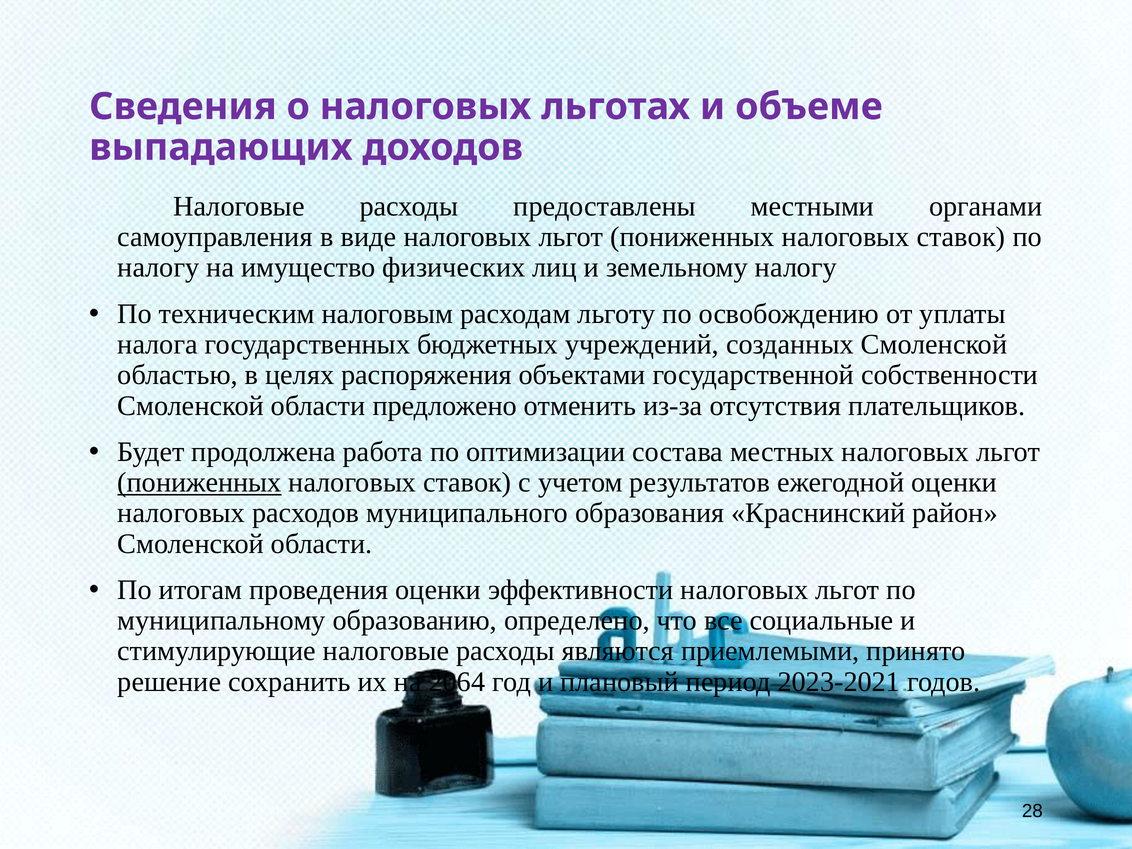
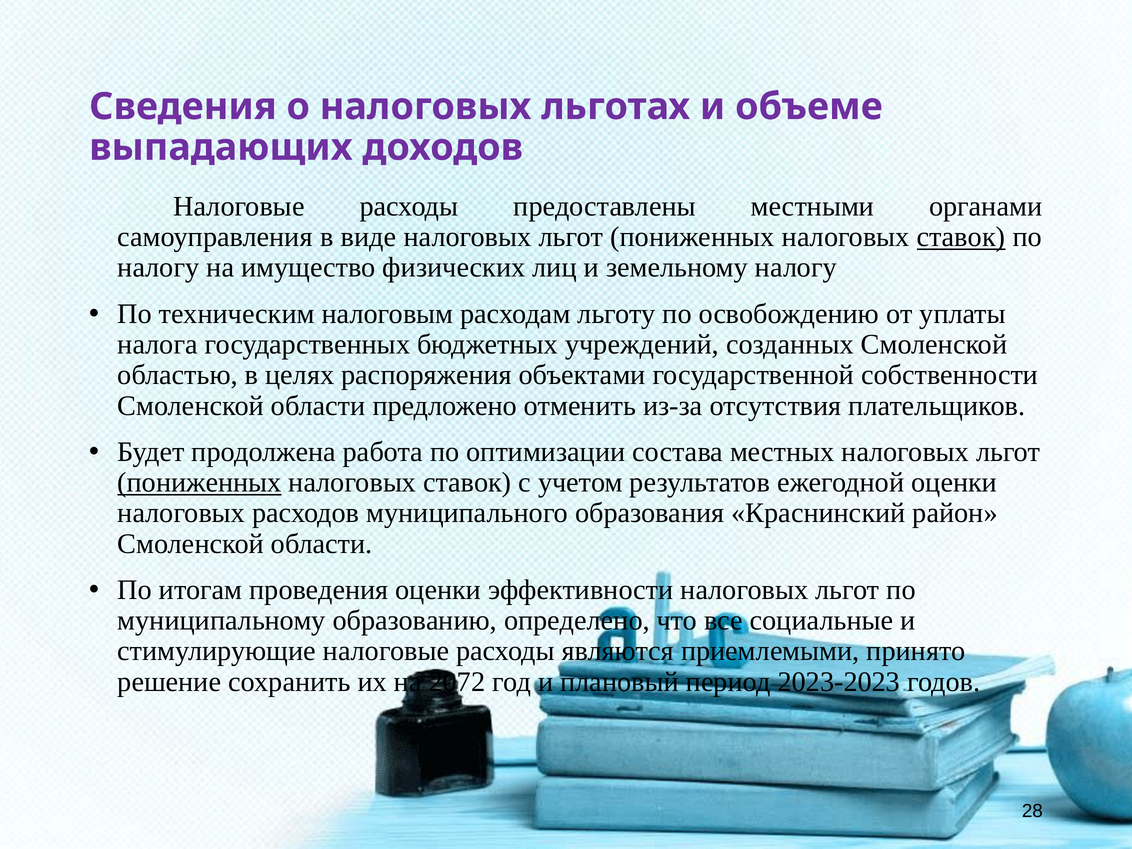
ставок at (961, 237) underline: none -> present
2064: 2064 -> 2072
2023-2021: 2023-2021 -> 2023-2023
